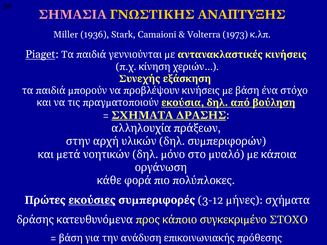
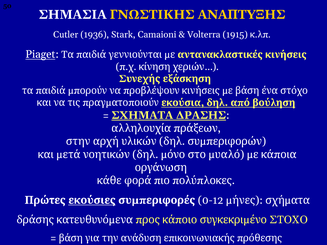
ΣΗΜΑΣΙΑ colour: pink -> white
Miller: Miller -> Cutler
1973: 1973 -> 1915
3-12: 3-12 -> 0-12
